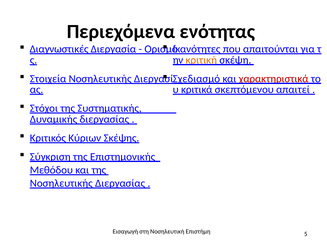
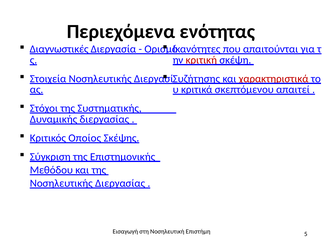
κριτική colour: orange -> red
Σχεδιασμό: Σχεδιασμό -> Συζήτησης
Κύριων: Κύριων -> Οποίος
